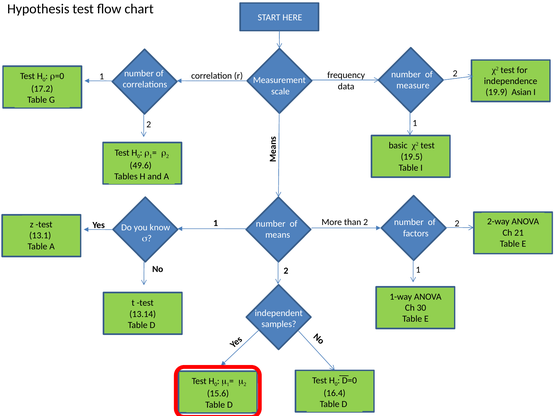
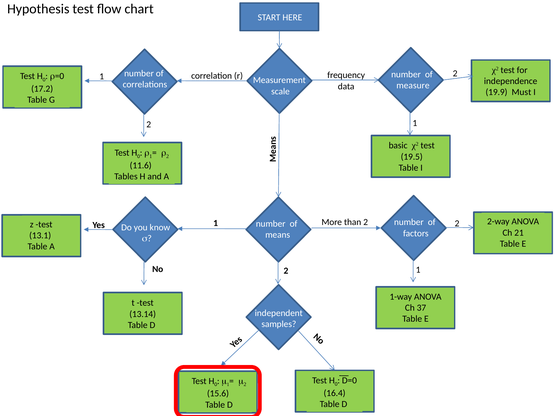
Asian: Asian -> Must
49.6: 49.6 -> 11.6
30: 30 -> 37
